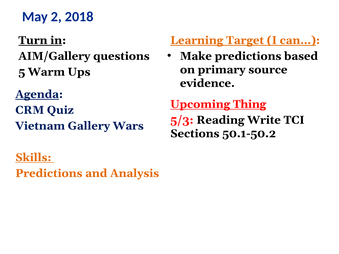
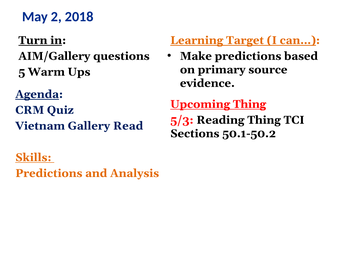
Reading Write: Write -> Thing
Wars: Wars -> Read
